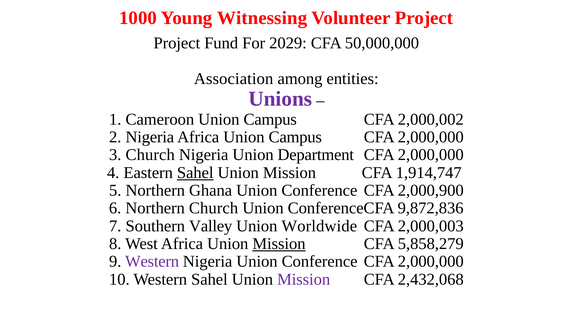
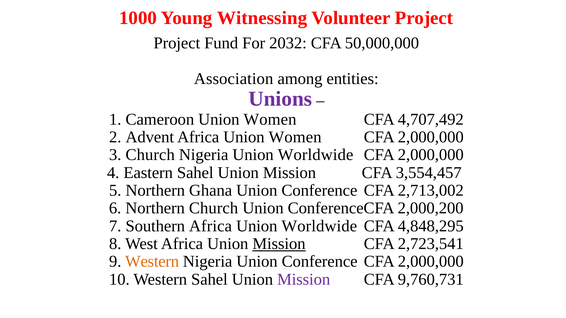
2029: 2029 -> 2032
Cameroon Union Campus: Campus -> Women
2,000,002: 2,000,002 -> 4,707,492
2 Nigeria: Nigeria -> Advent
Africa Union Campus: Campus -> Women
Nigeria Union Department: Department -> Worldwide
Sahel at (195, 173) underline: present -> none
1,914,747: 1,914,747 -> 3,554,457
2,000,900: 2,000,900 -> 2,713,002
9,872,836: 9,872,836 -> 2,000,200
Southern Valley: Valley -> Africa
2,000,003: 2,000,003 -> 4,848,295
5,858,279: 5,858,279 -> 2,723,541
Western at (152, 262) colour: purple -> orange
2,432,068: 2,432,068 -> 9,760,731
